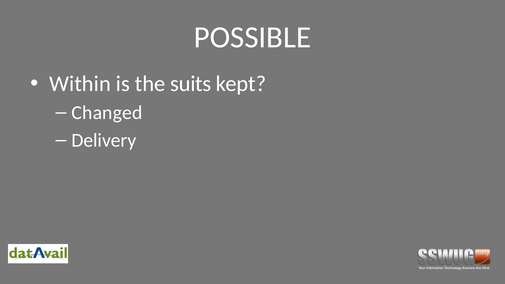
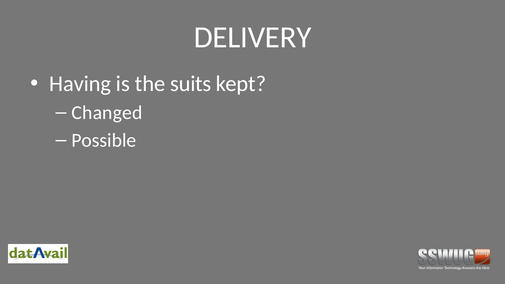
POSSIBLE: POSSIBLE -> DELIVERY
Within: Within -> Having
Delivery: Delivery -> Possible
